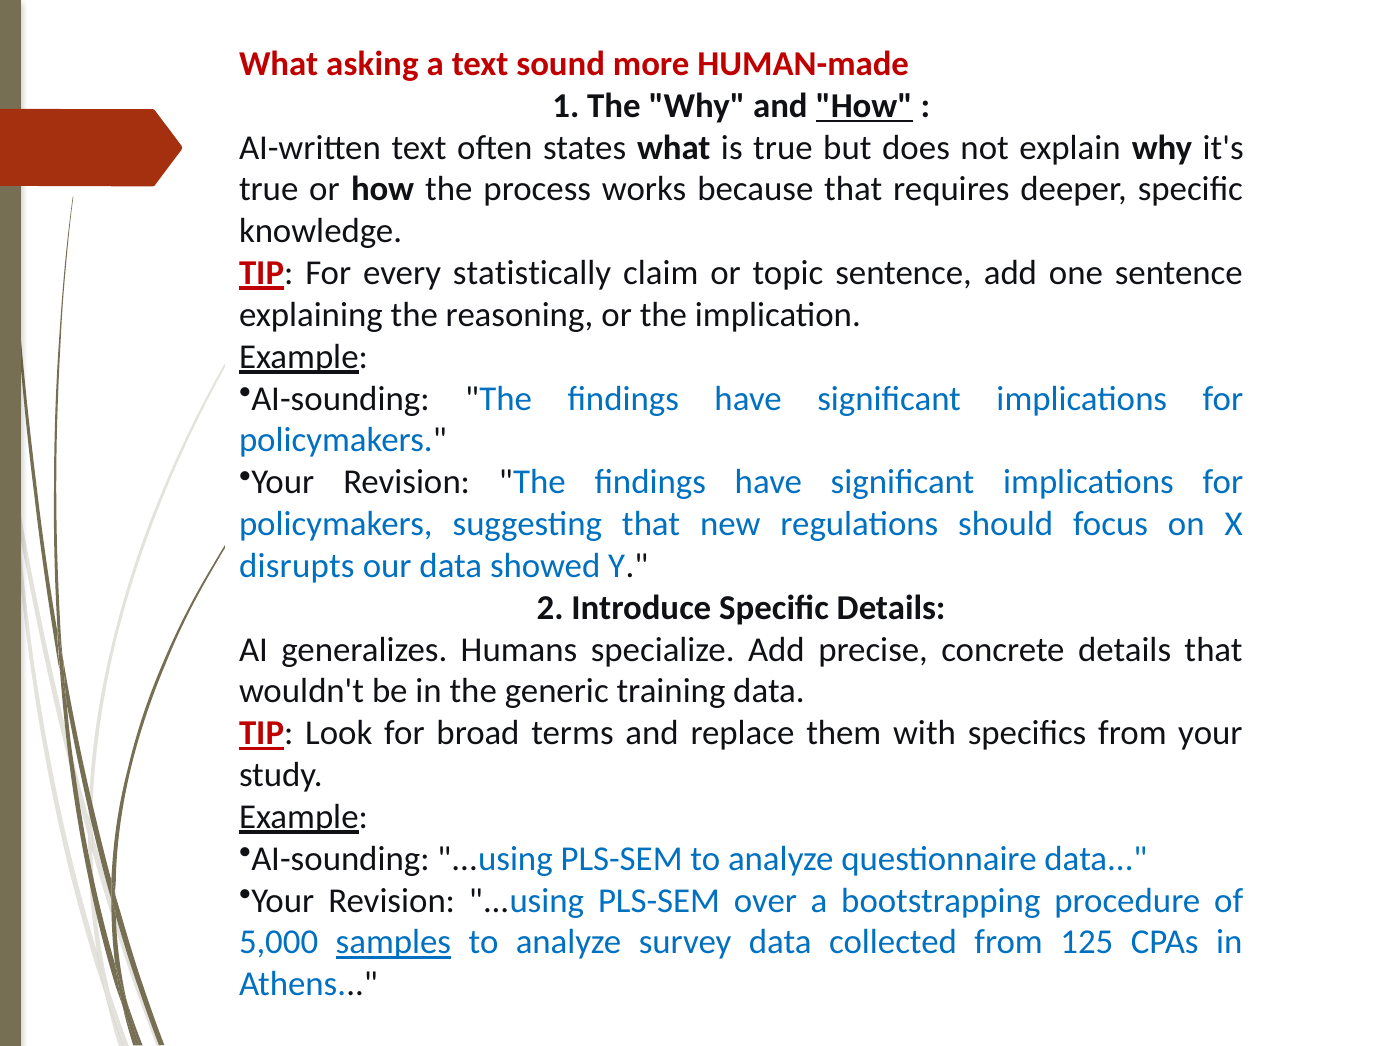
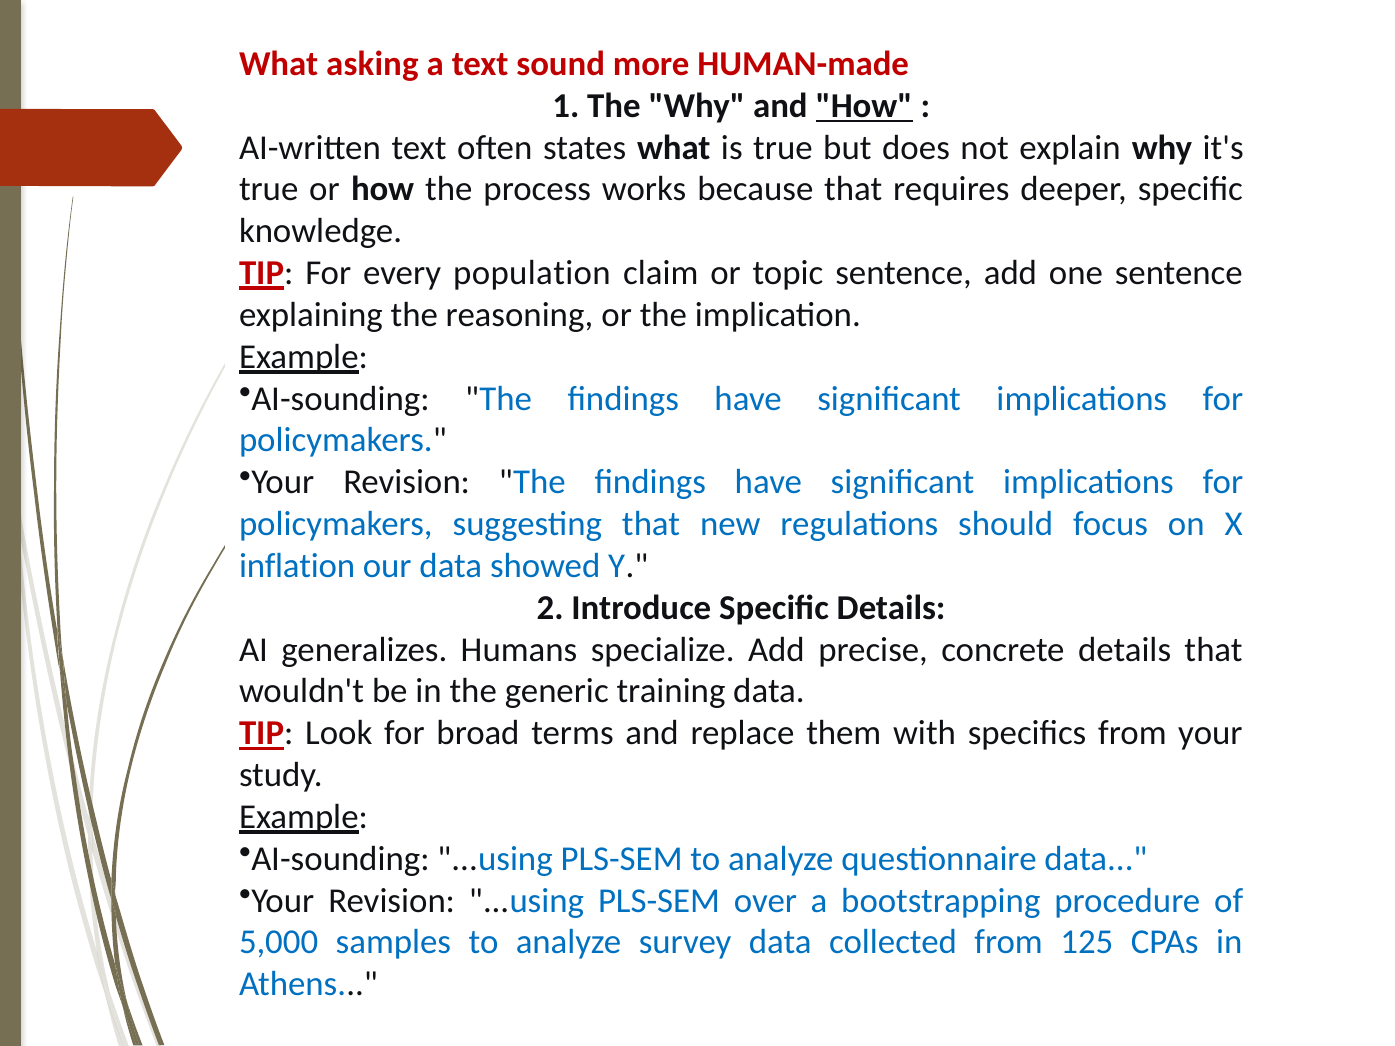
statistically: statistically -> population
disrupts: disrupts -> inflation
samples underline: present -> none
